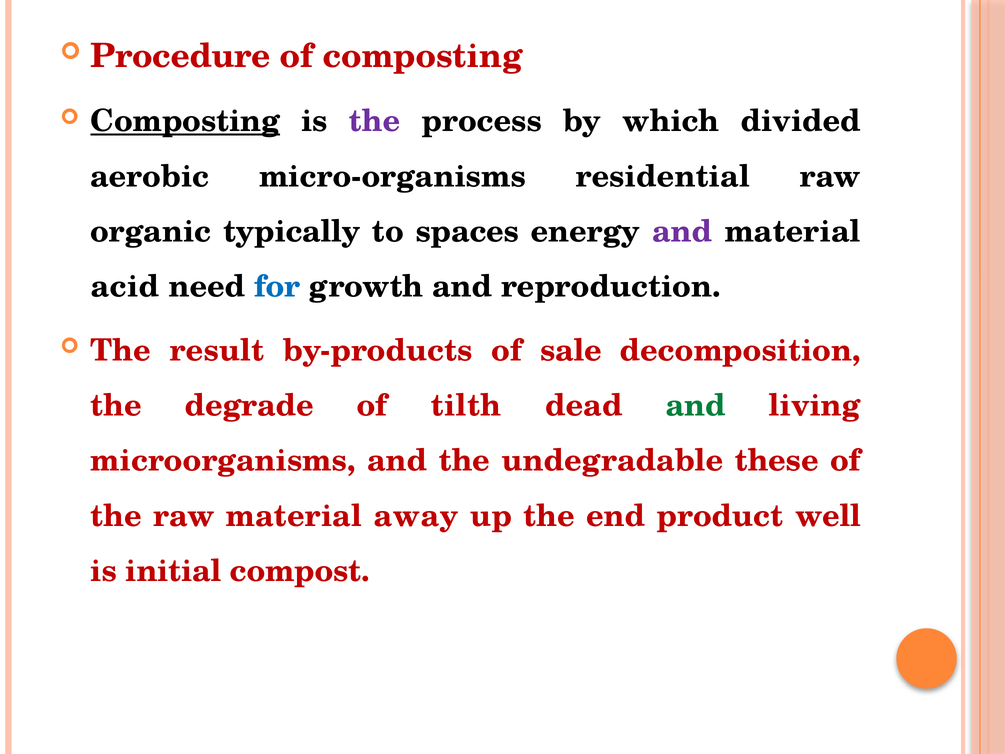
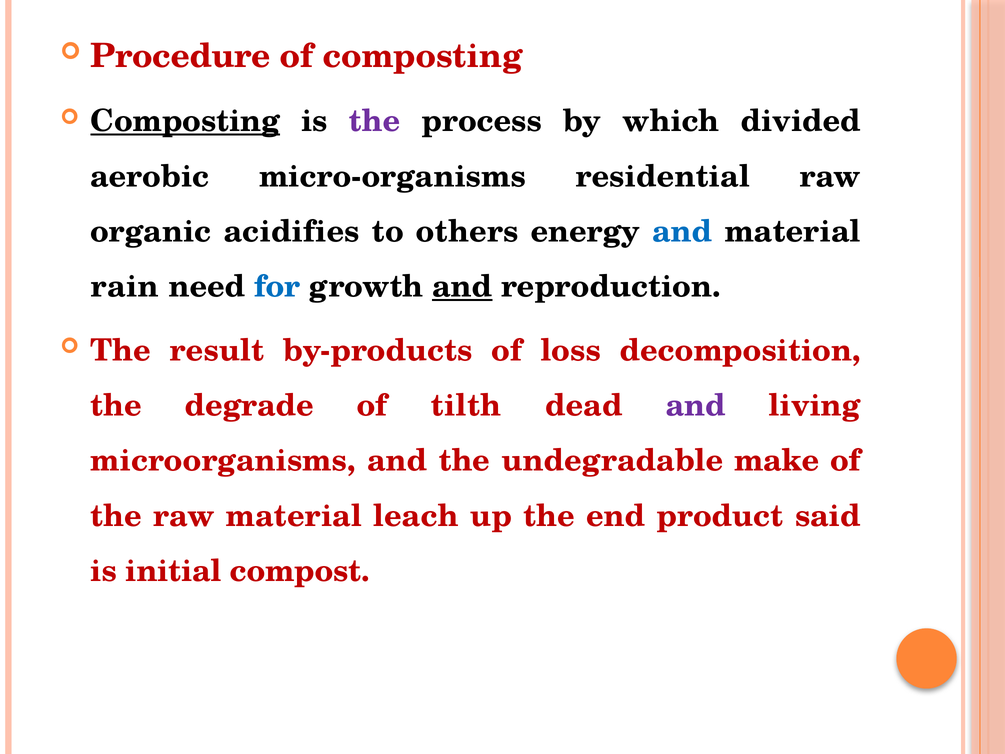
typically: typically -> acidifies
spaces: spaces -> others
and at (682, 232) colour: purple -> blue
acid: acid -> rain
and at (462, 287) underline: none -> present
sale: sale -> loss
and at (696, 405) colour: green -> purple
these: these -> make
away: away -> leach
well: well -> said
